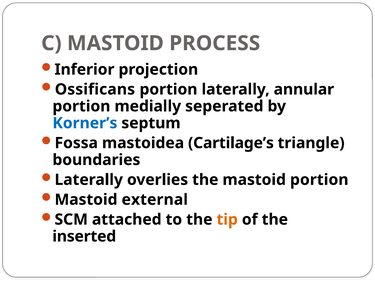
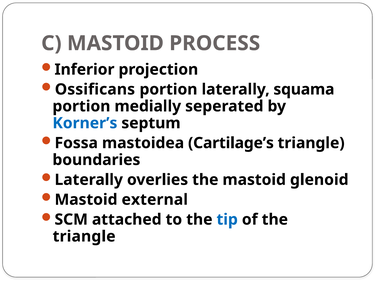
annular: annular -> squama
mastoid portion: portion -> glenoid
tip colour: orange -> blue
inserted at (84, 237): inserted -> triangle
